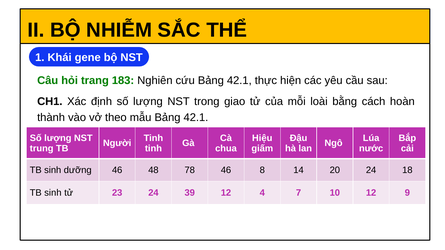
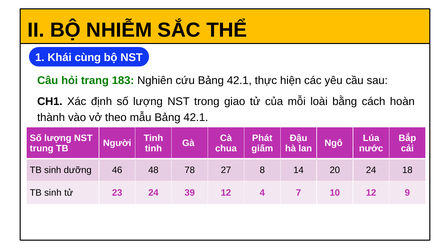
gene: gene -> cùng
Hiệu: Hiệu -> Phát
78 46: 46 -> 27
